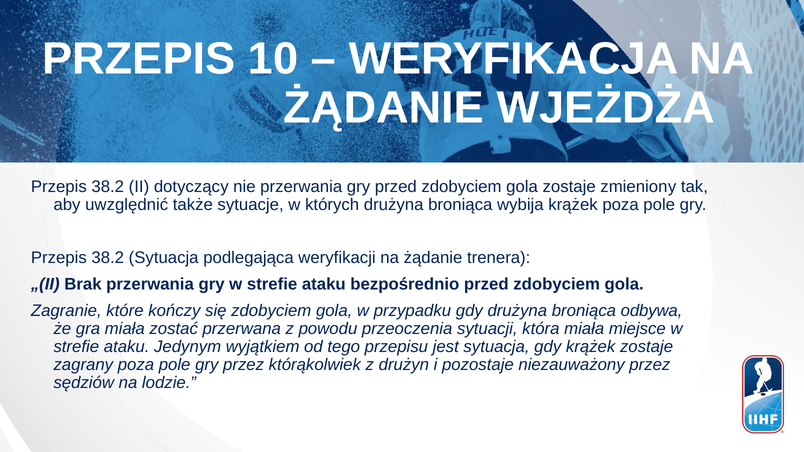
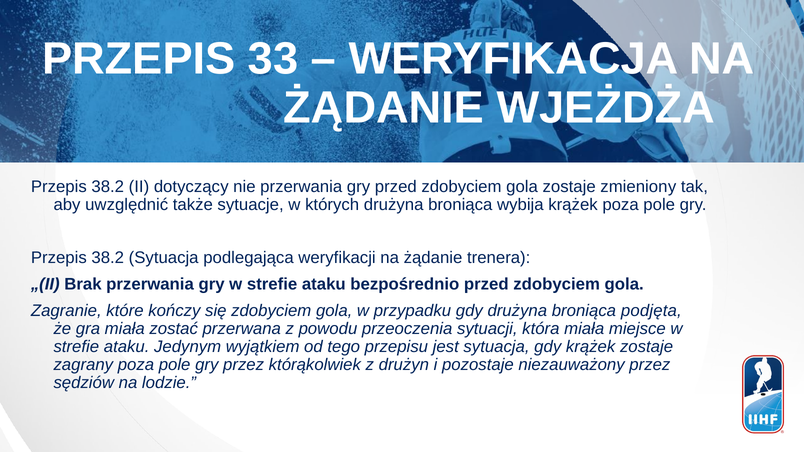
10: 10 -> 33
odbywa: odbywa -> podjęta
